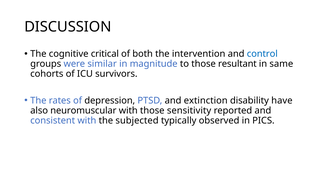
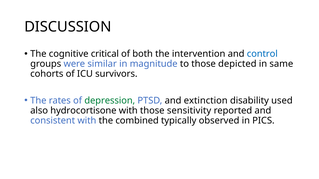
resultant: resultant -> depicted
depression colour: black -> green
have: have -> used
neuromuscular: neuromuscular -> hydrocortisone
subjected: subjected -> combined
